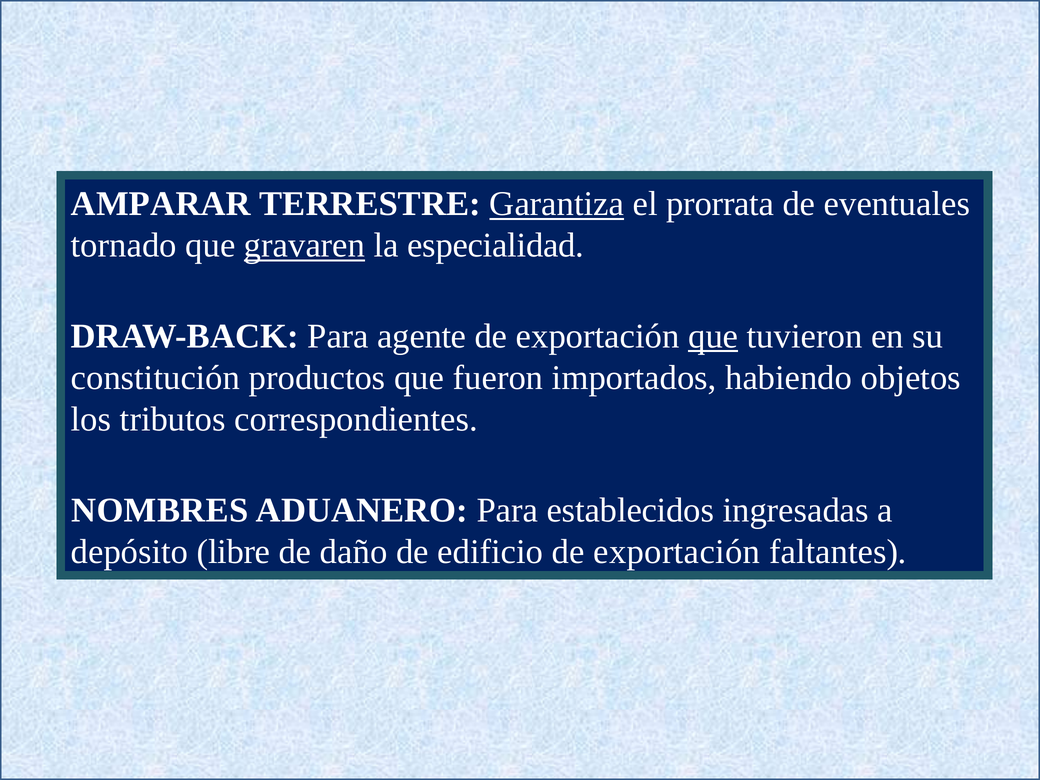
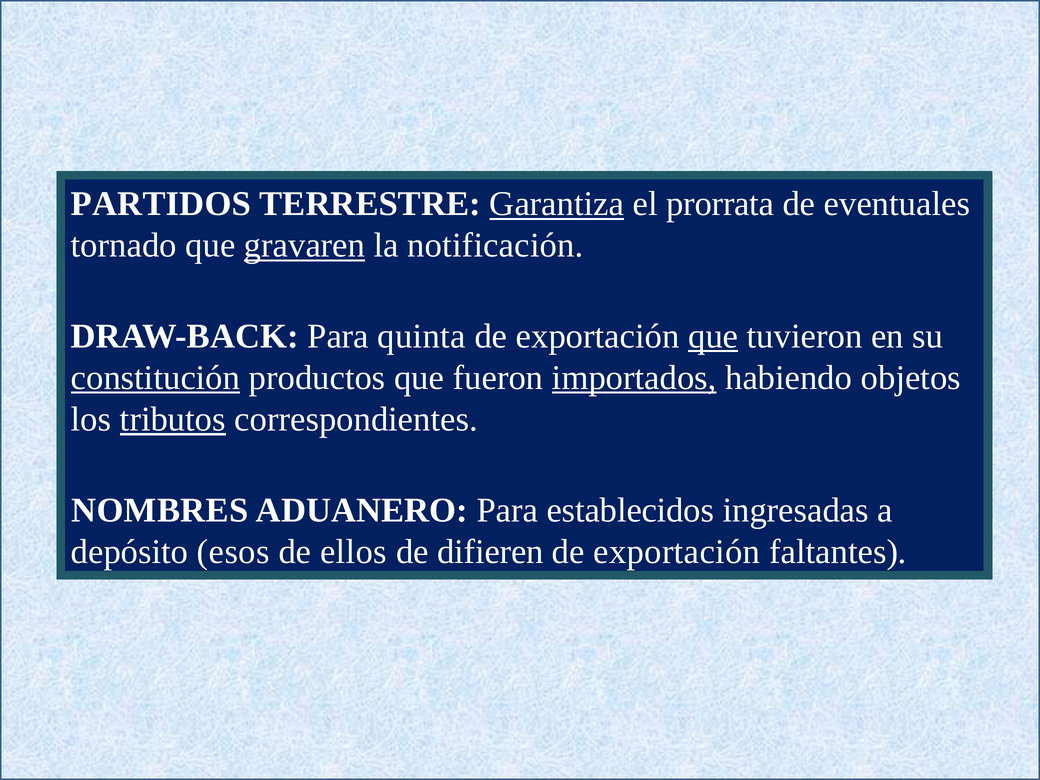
AMPARAR: AMPARAR -> PARTIDOS
especialidad: especialidad -> notificación
agente: agente -> quinta
constitución underline: none -> present
importados underline: none -> present
tributos underline: none -> present
libre: libre -> esos
daño: daño -> ellos
edificio: edificio -> difieren
